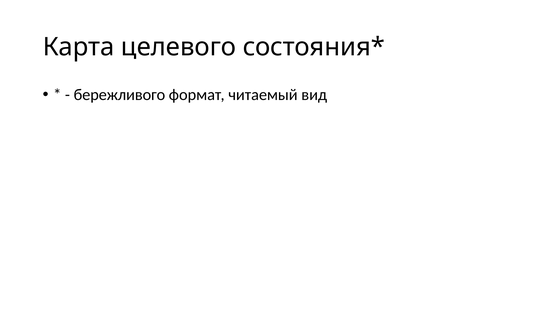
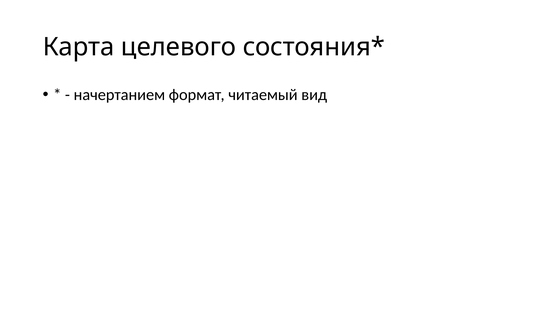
бережливого: бережливого -> начертанием
